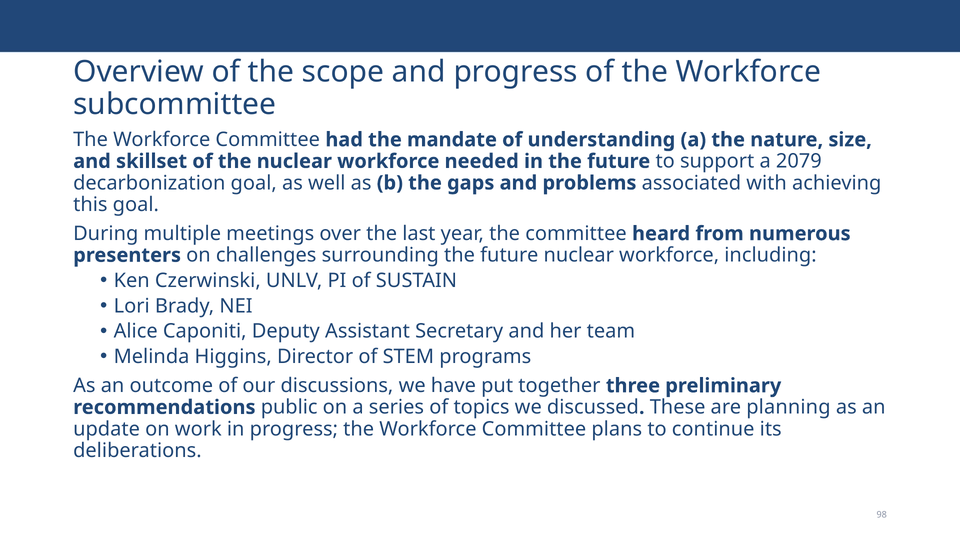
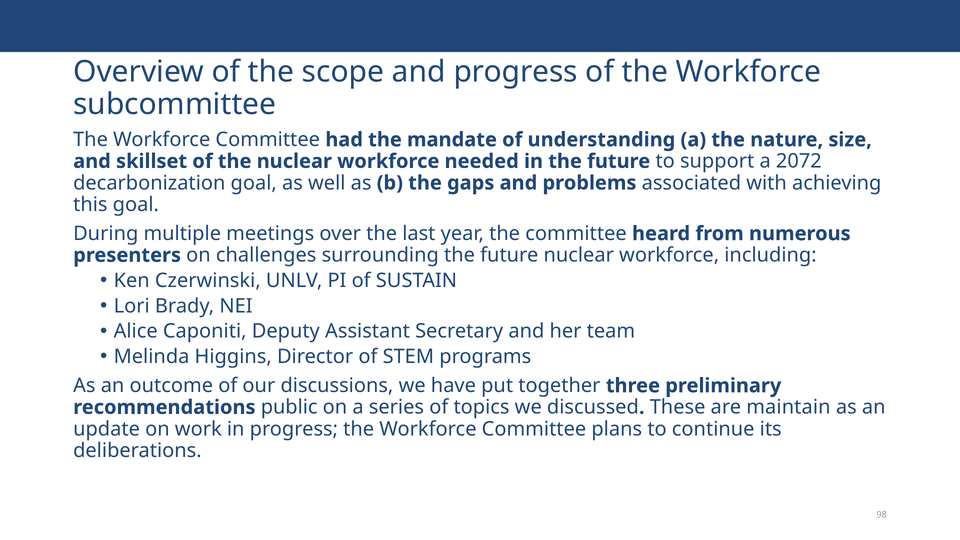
2079: 2079 -> 2072
planning: planning -> maintain
